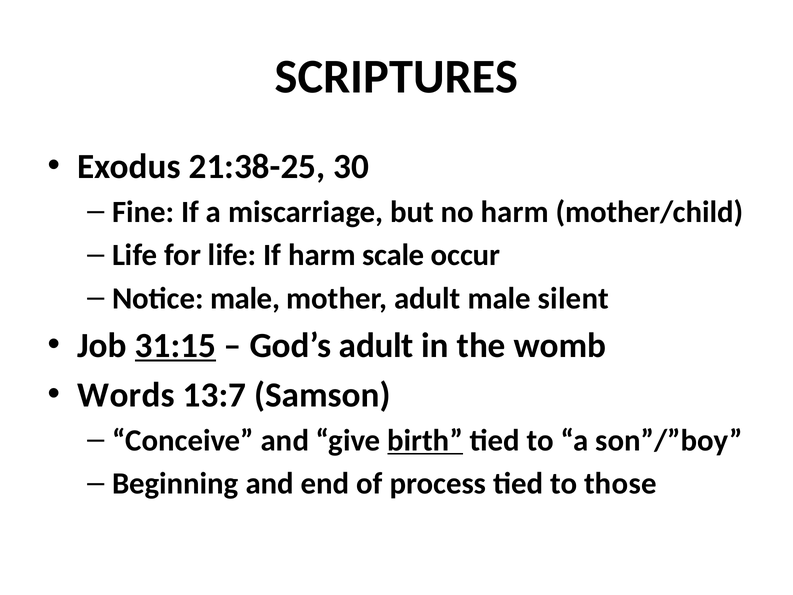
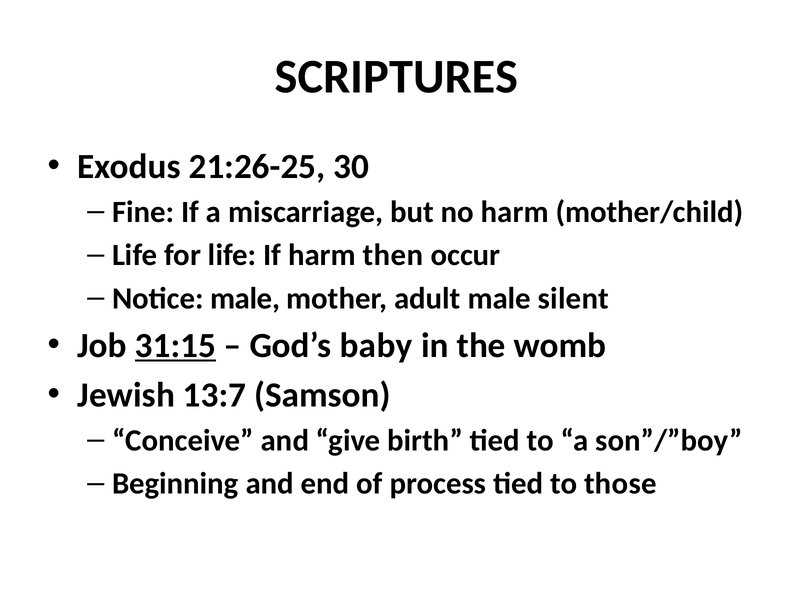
21:38-25: 21:38-25 -> 21:26-25
scale: scale -> then
God’s adult: adult -> baby
Words: Words -> Jewish
birth underline: present -> none
